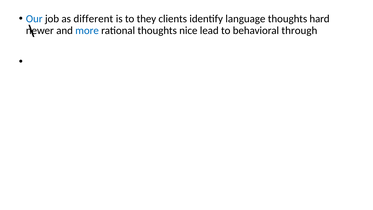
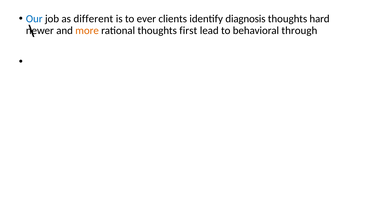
they: they -> ever
language: language -> diagnosis
more colour: blue -> orange
nice: nice -> first
